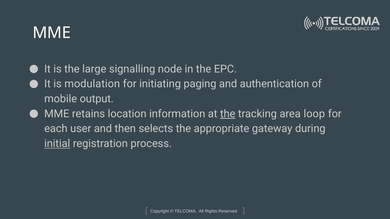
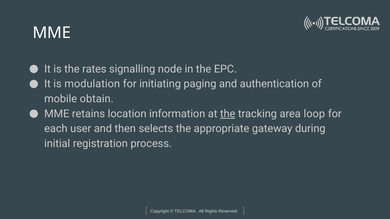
large: large -> rates
output: output -> obtain
initial underline: present -> none
